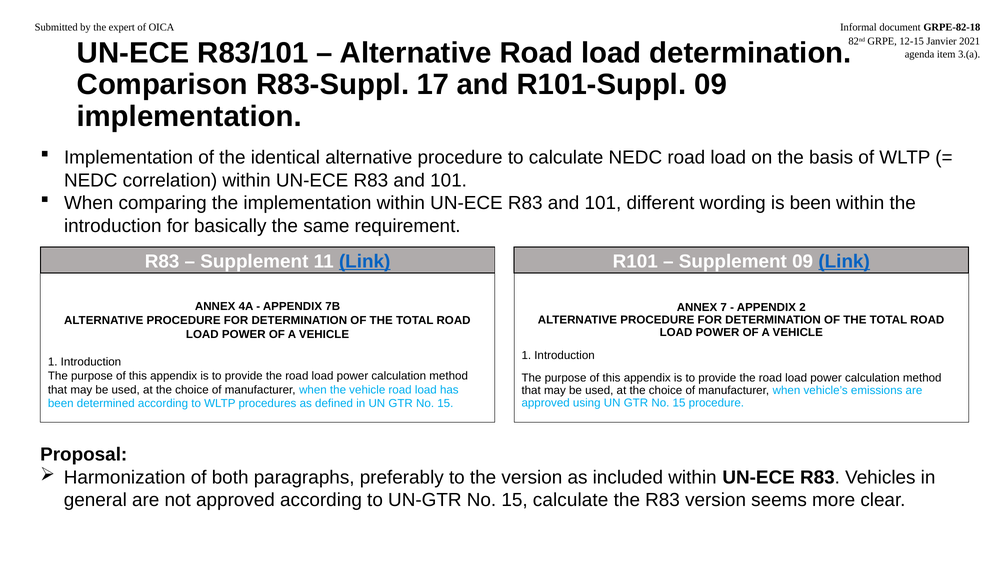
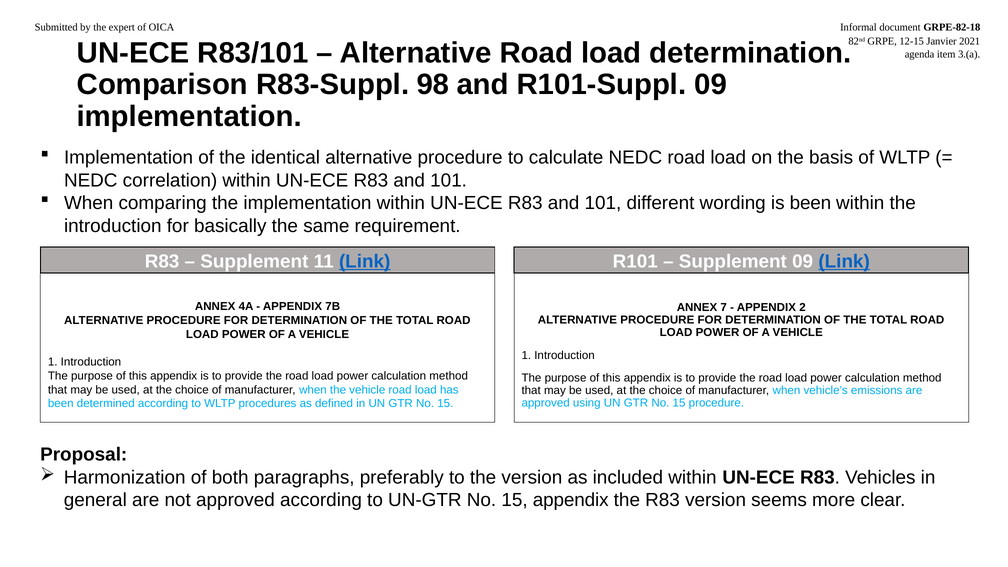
17: 17 -> 98
15 calculate: calculate -> appendix
